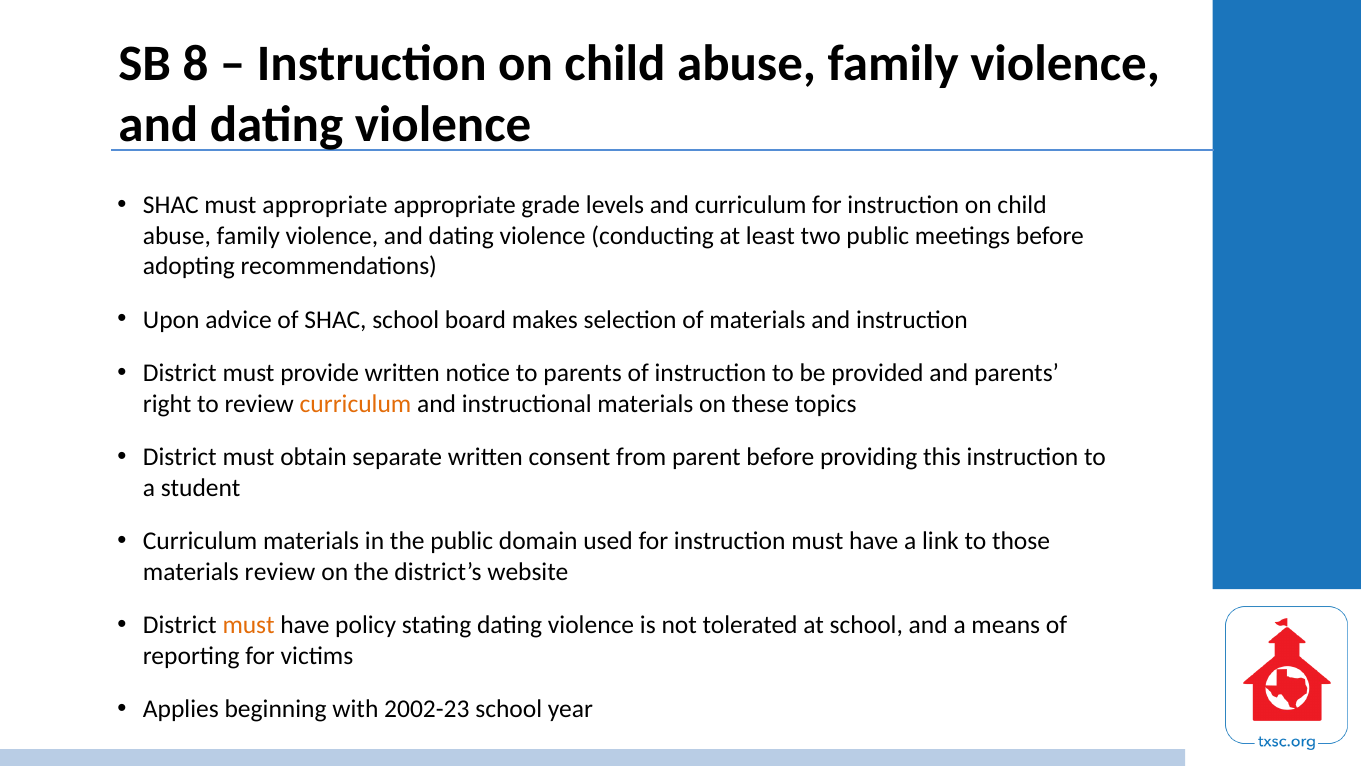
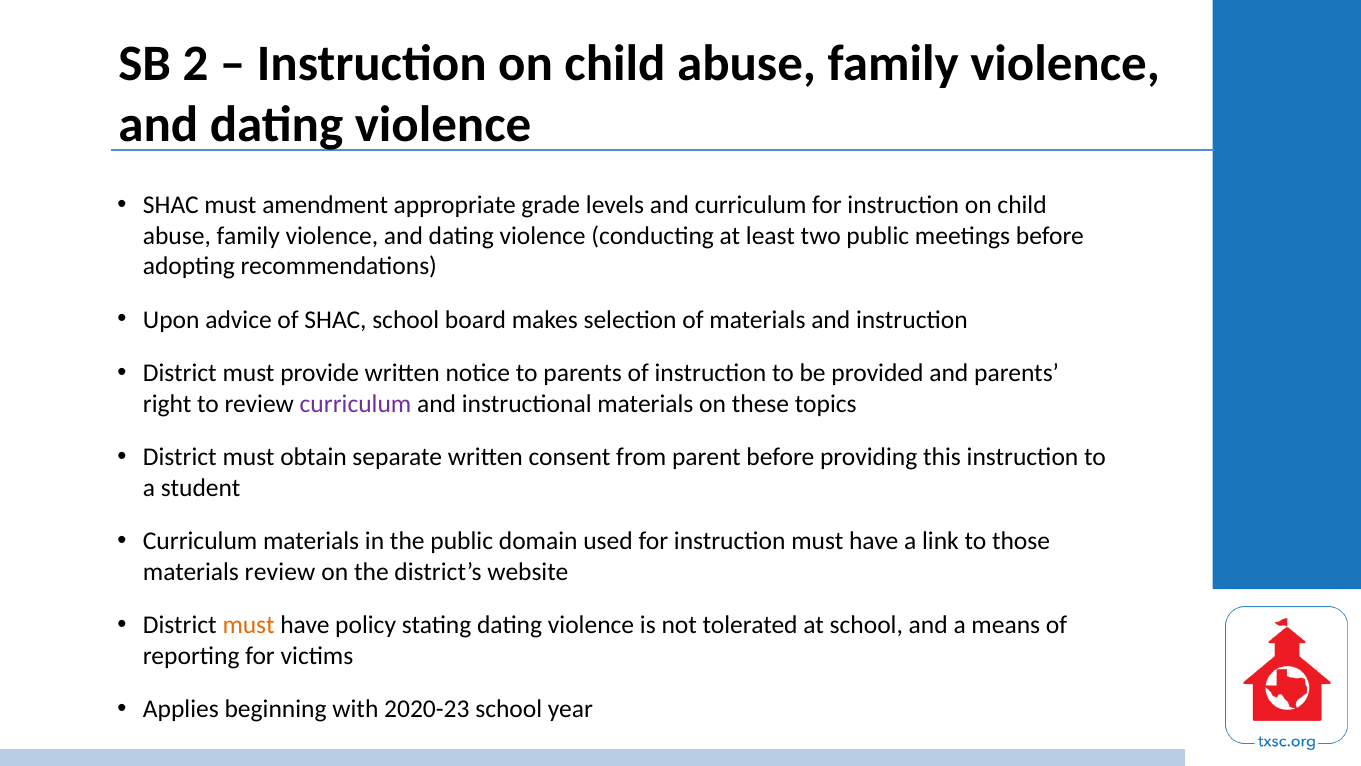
8: 8 -> 2
must appropriate: appropriate -> amendment
curriculum at (356, 403) colour: orange -> purple
2002-23: 2002-23 -> 2020-23
